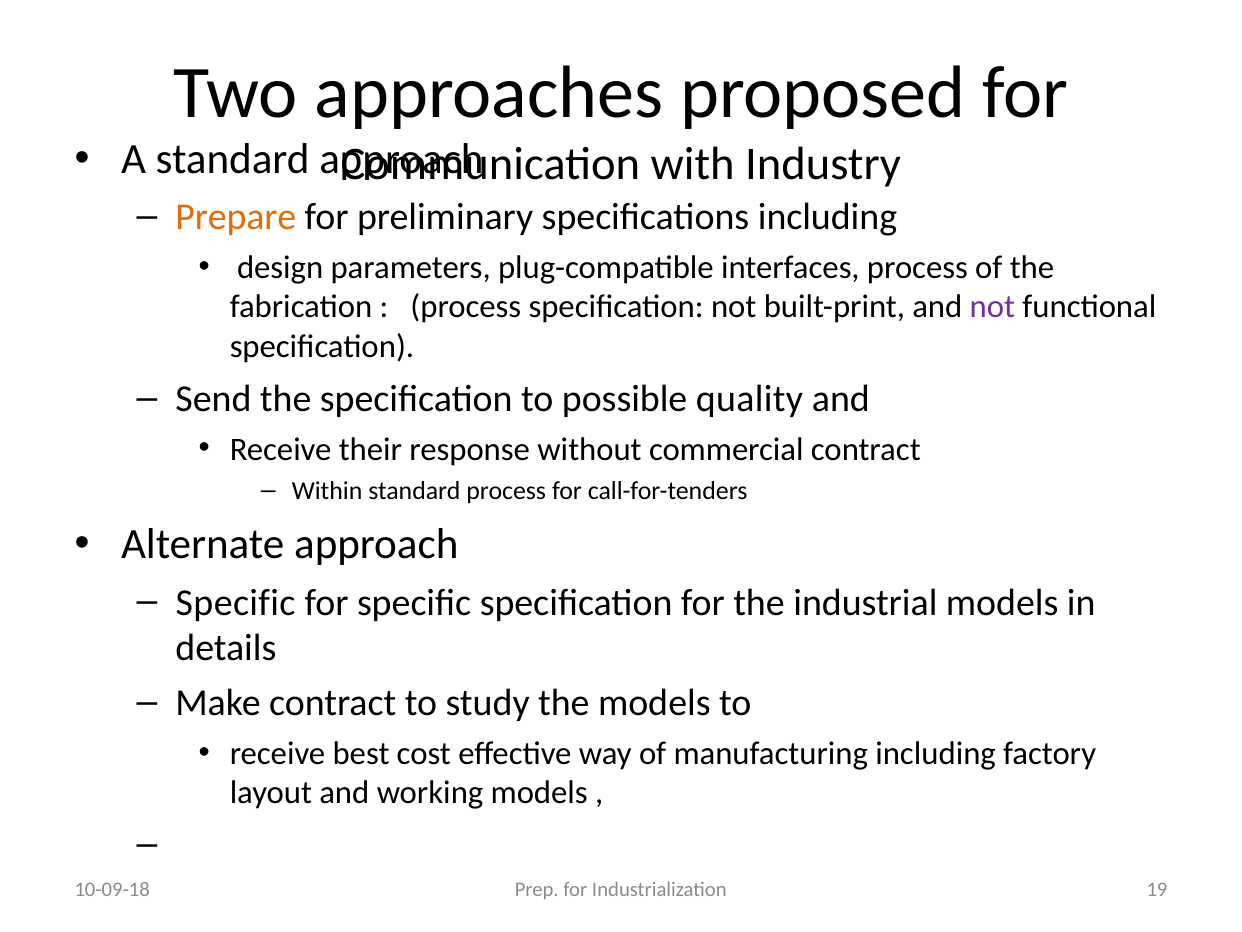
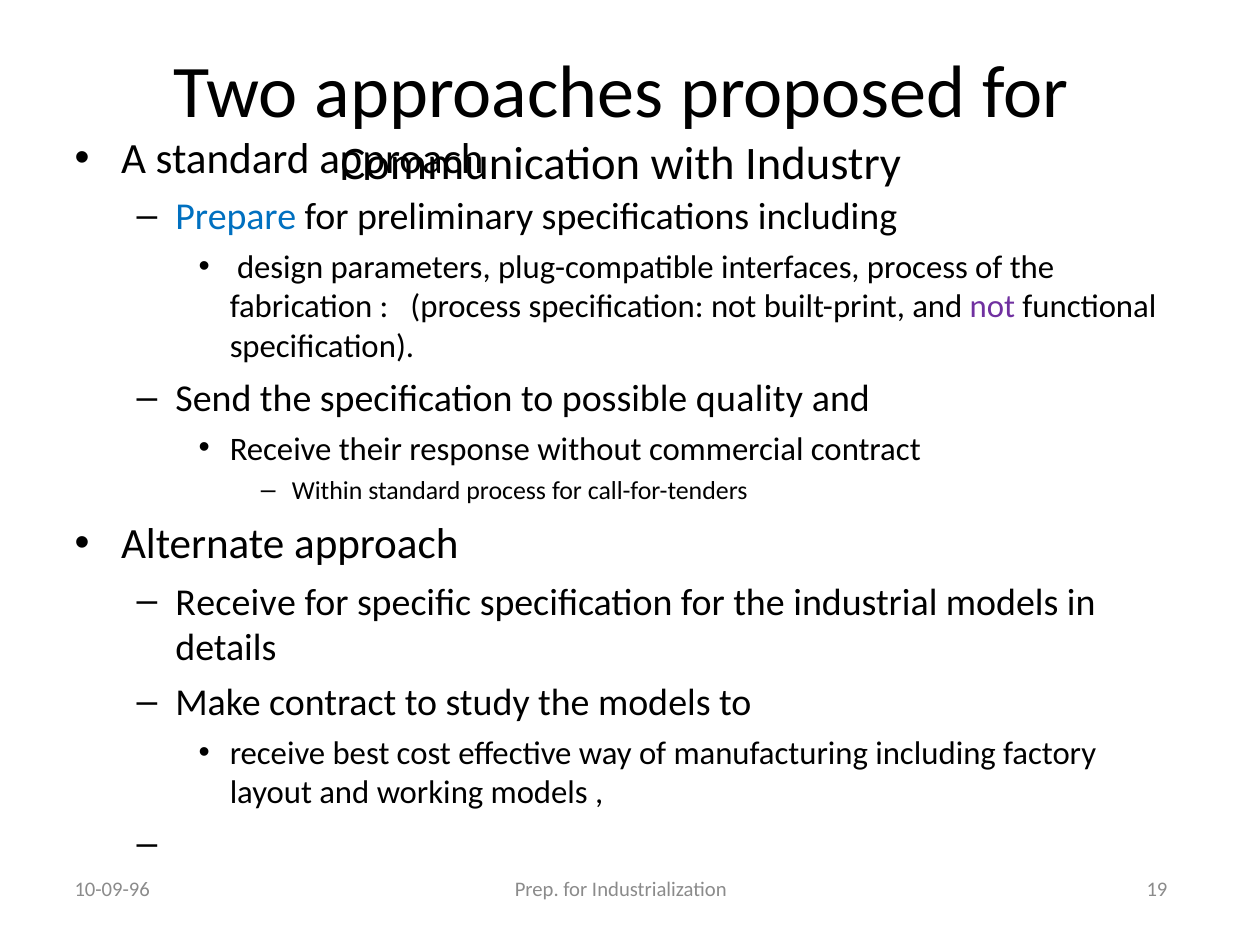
Prepare colour: orange -> blue
Specific at (236, 602): Specific -> Receive
10-09-18: 10-09-18 -> 10-09-96
